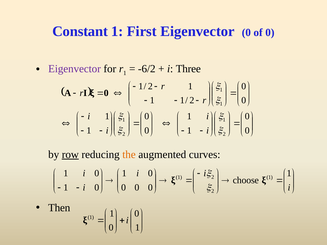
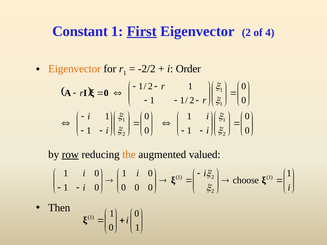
First underline: none -> present
Eigenvector 0: 0 -> 2
of 0: 0 -> 4
Eigenvector at (75, 69) colour: purple -> orange
-6/2: -6/2 -> -2/2
Three: Three -> Order
curves: curves -> valued
